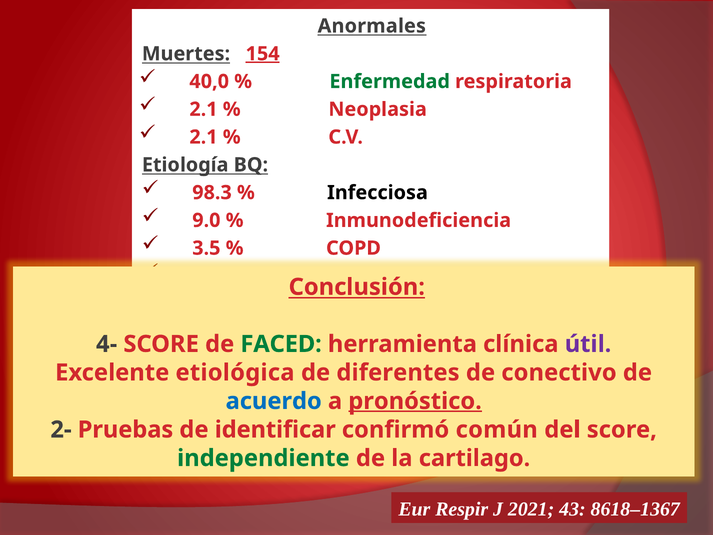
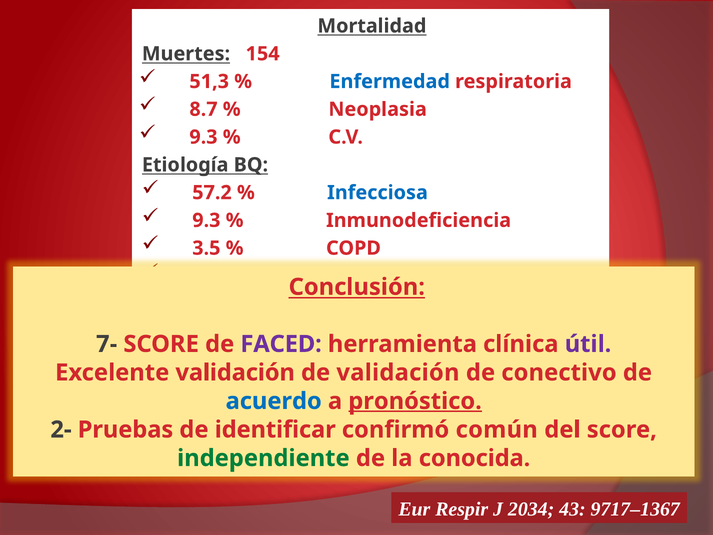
Anormales: Anormales -> Mortalidad
154 underline: present -> none
40,0: 40,0 -> 51,3
Enfermedad colour: green -> blue
2.1 at (203, 109): 2.1 -> 8.7
2.1 at (203, 137): 2.1 -> 9.3
98.3: 98.3 -> 57.2
Infecciosa colour: black -> blue
9.0 at (206, 220): 9.0 -> 9.3
4-: 4- -> 7-
FACED colour: green -> purple
Excelente etiológica: etiológica -> validación
de diferentes: diferentes -> validación
cartilago: cartilago -> conocida
2021: 2021 -> 2034
8618–1367: 8618–1367 -> 9717–1367
